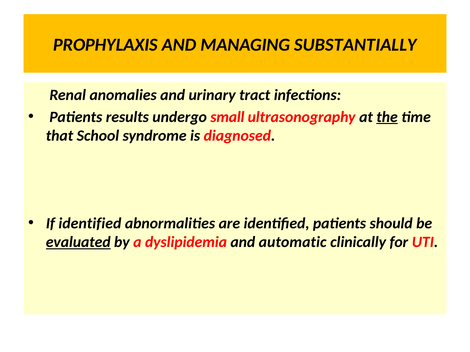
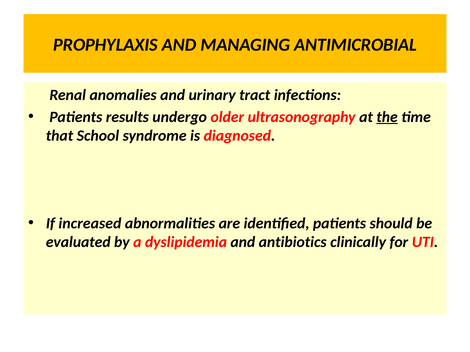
SUBSTANTIALLY: SUBSTANTIALLY -> ANTIMICROBIAL
small: small -> older
If identified: identified -> increased
evaluated underline: present -> none
automatic: automatic -> antibiotics
